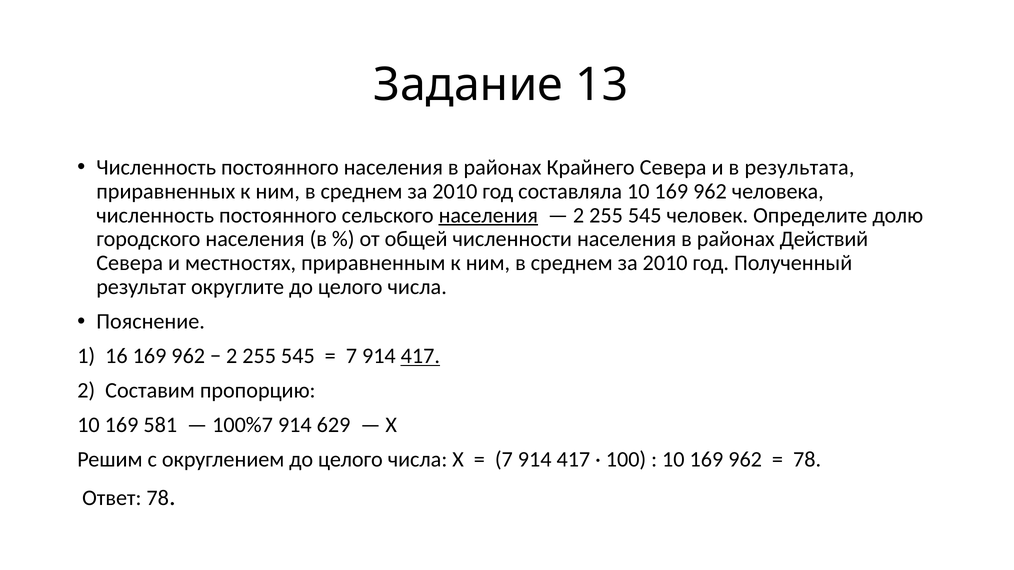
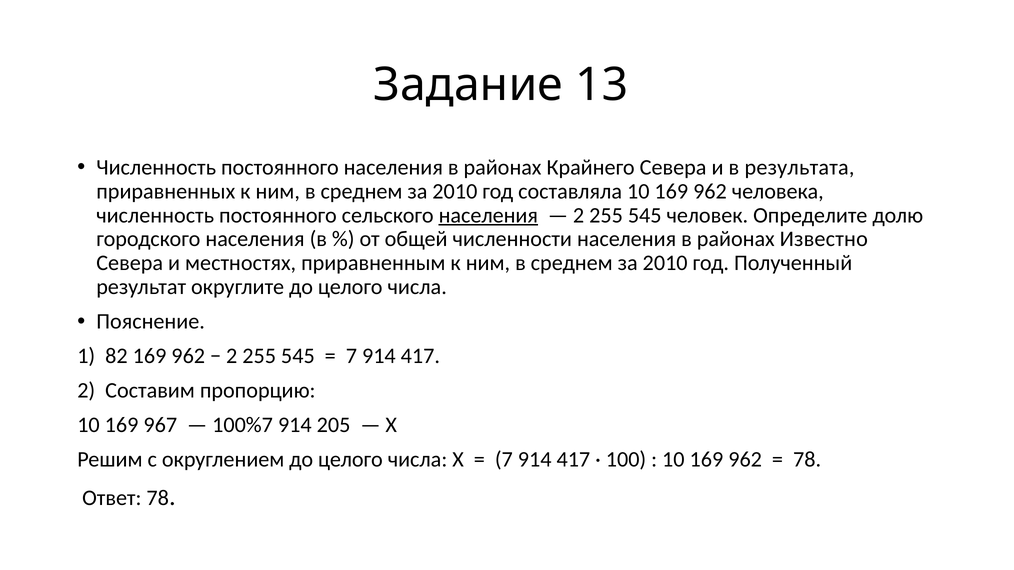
Действий: Действий -> Известно
16: 16 -> 82
417 at (420, 356) underline: present -> none
581: 581 -> 967
629: 629 -> 205
